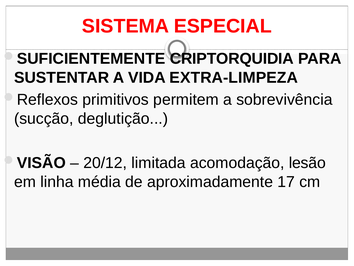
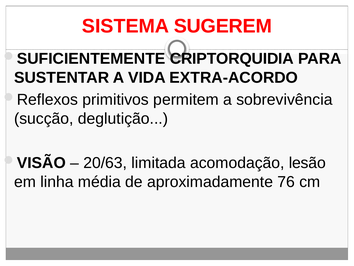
ESPECIAL: ESPECIAL -> SUGEREM
EXTRA-LIMPEZA: EXTRA-LIMPEZA -> EXTRA-ACORDO
20/12: 20/12 -> 20/63
17: 17 -> 76
